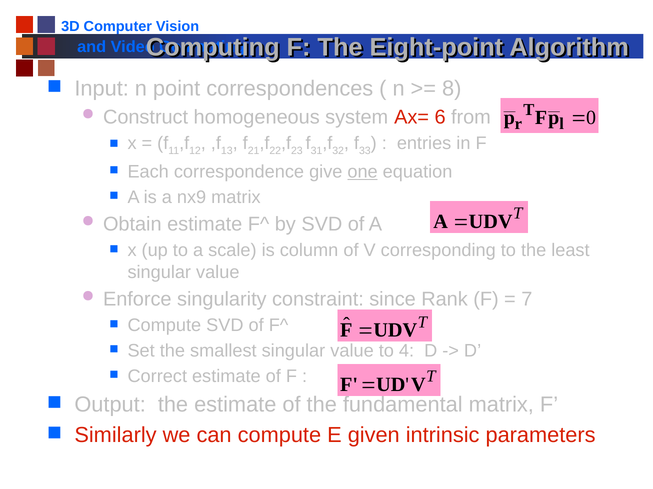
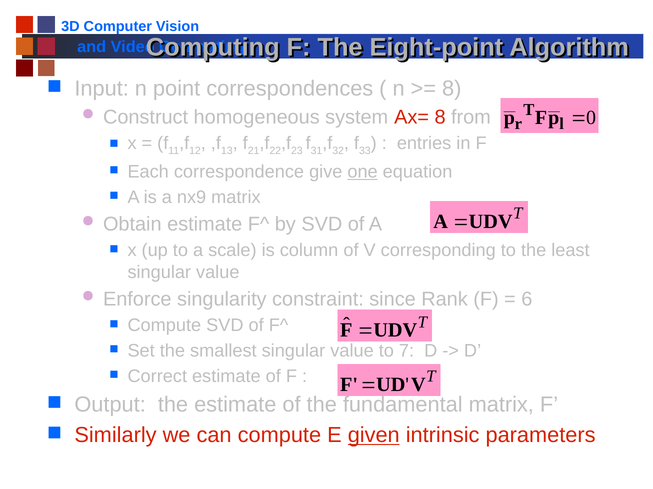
Ax= 6: 6 -> 8
7: 7 -> 6
4: 4 -> 7
given underline: none -> present
